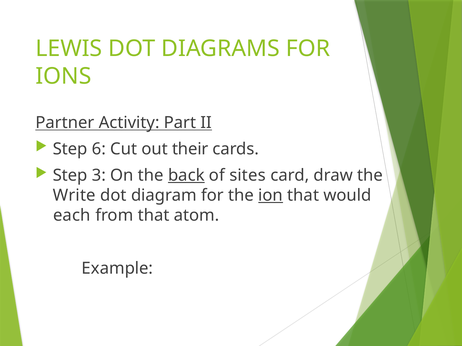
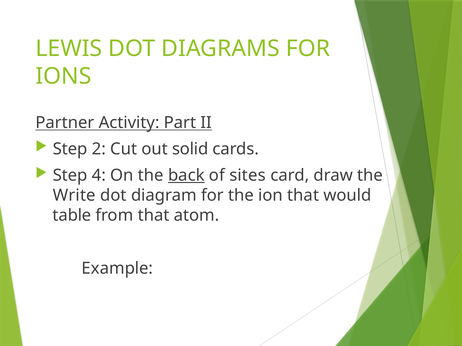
6: 6 -> 2
their: their -> solid
3: 3 -> 4
ion underline: present -> none
each: each -> table
